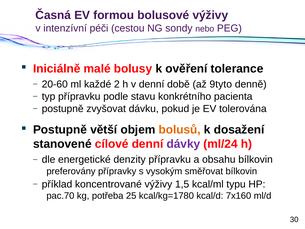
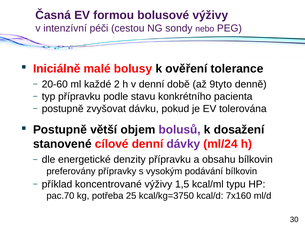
bolusů colour: orange -> purple
směřovat: směřovat -> podávání
kcal/kg=1780: kcal/kg=1780 -> kcal/kg=3750
